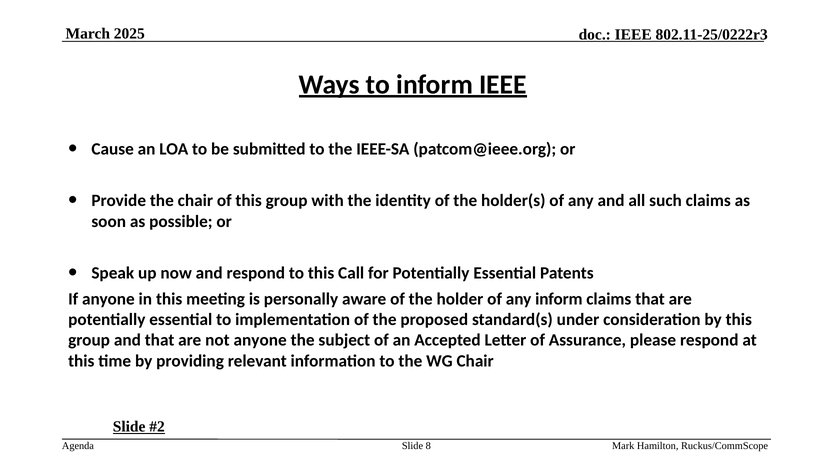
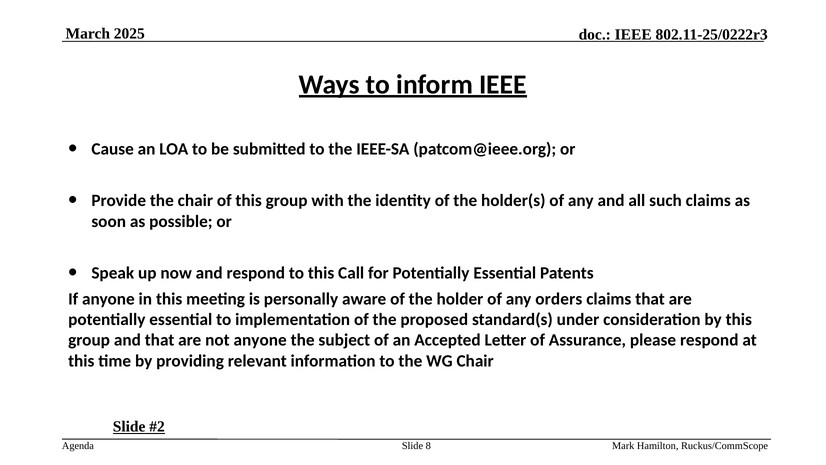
any inform: inform -> orders
